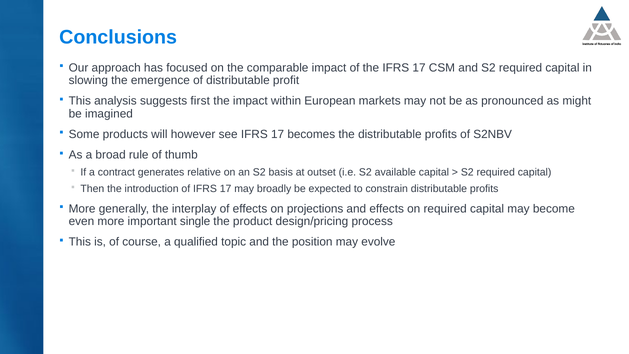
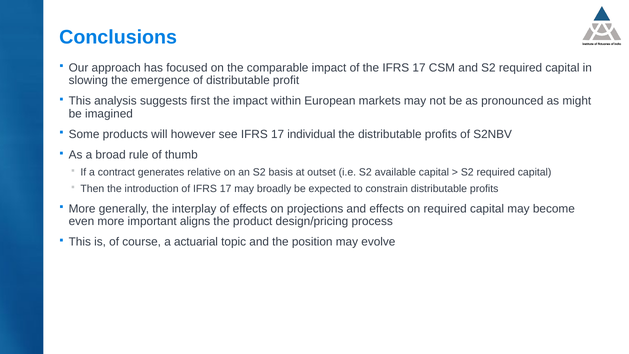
becomes: becomes -> individual
single: single -> aligns
qualified: qualified -> actuarial
